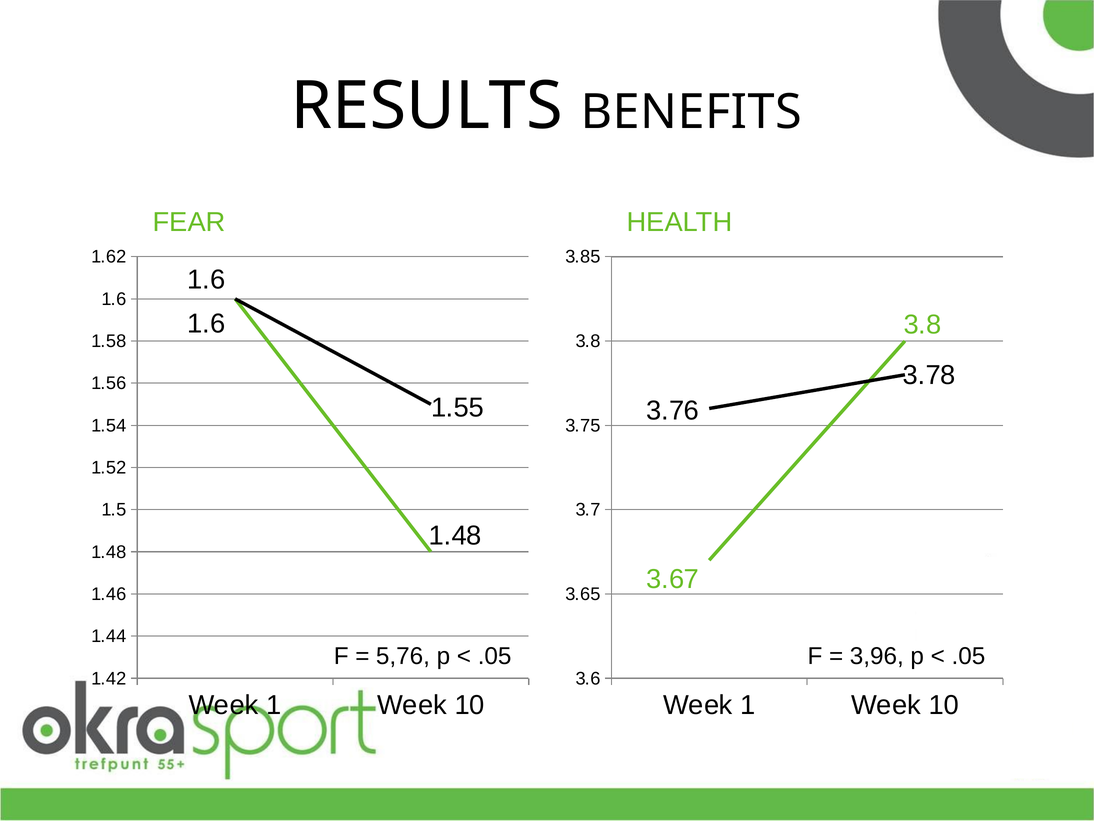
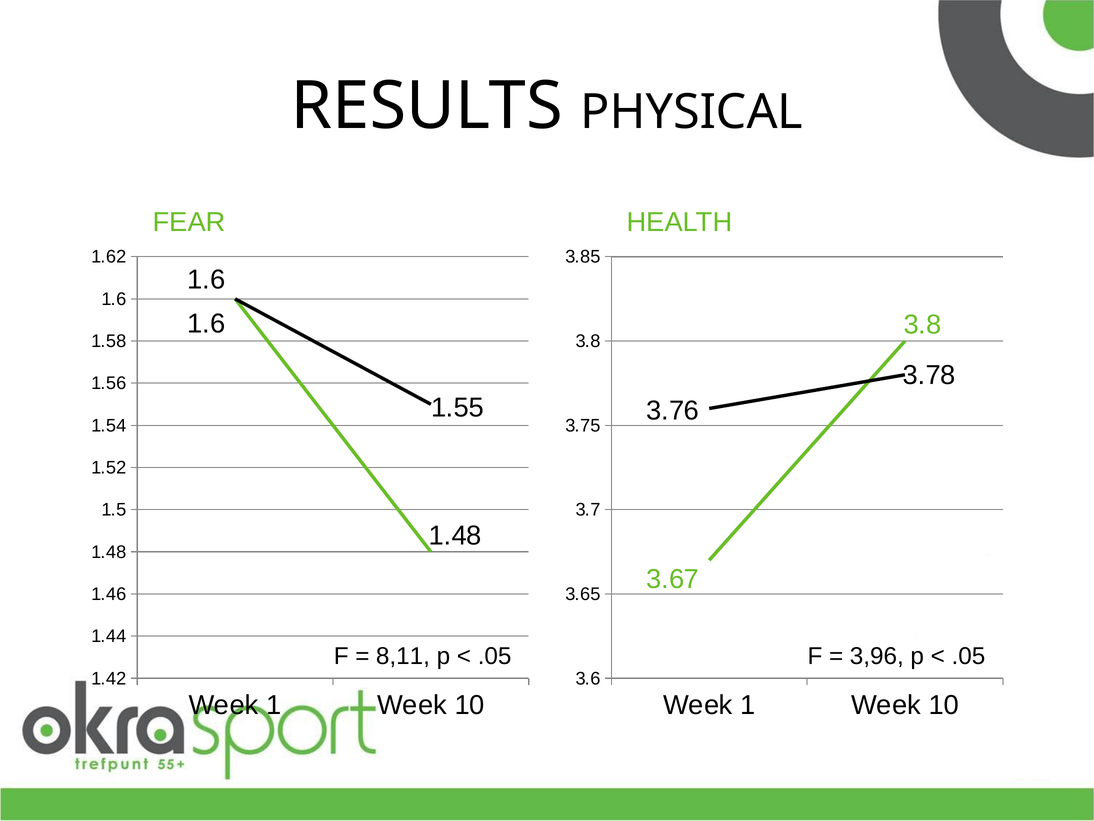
BENEFITS: BENEFITS -> PHYSICAL
5,76: 5,76 -> 8,11
